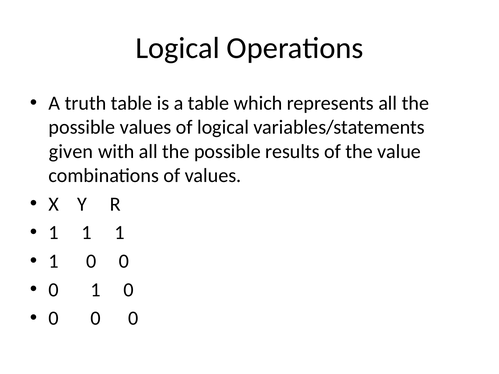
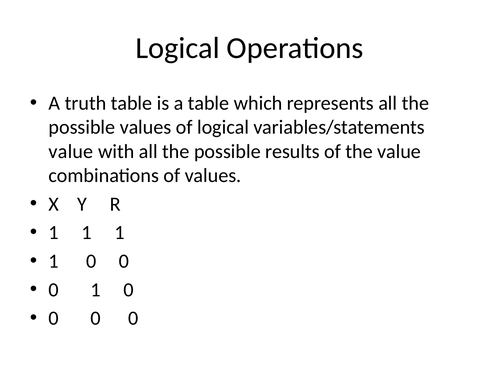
given at (71, 152): given -> value
